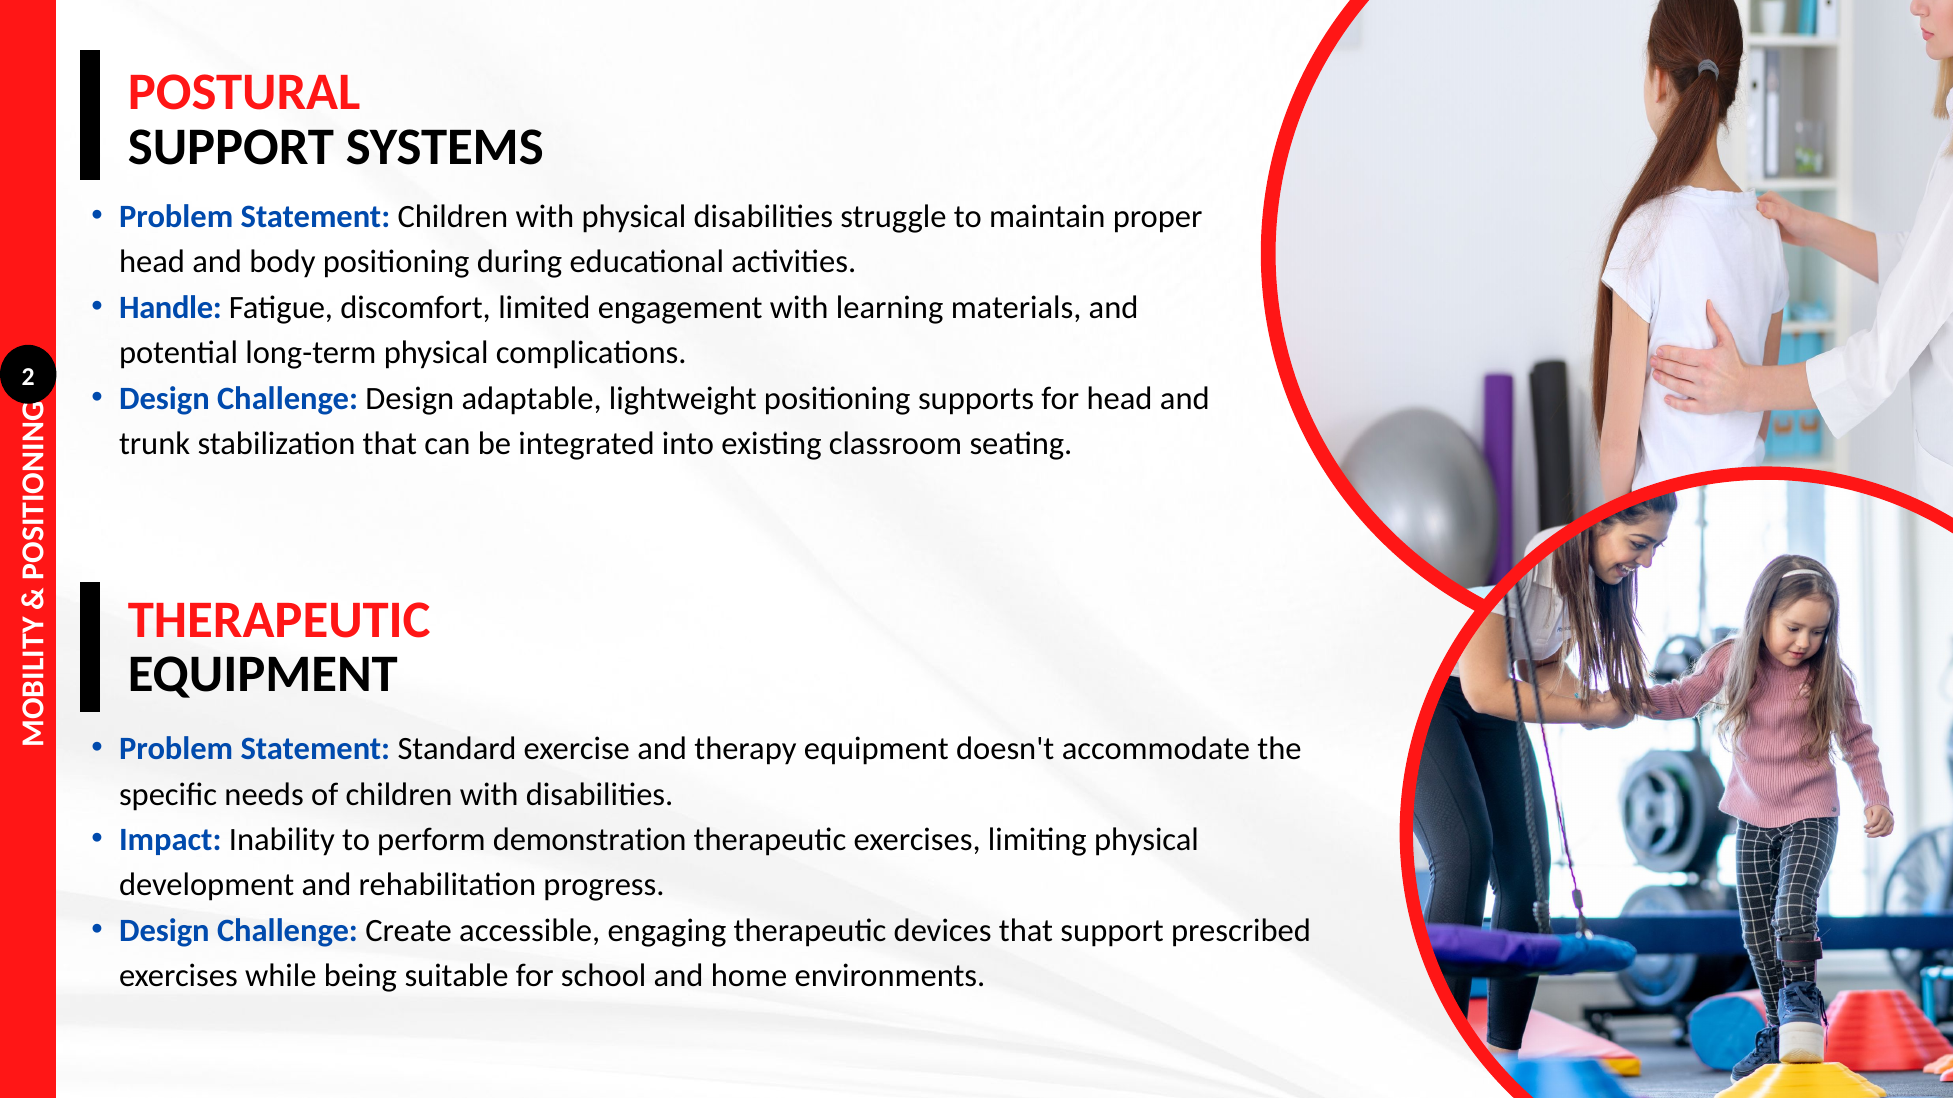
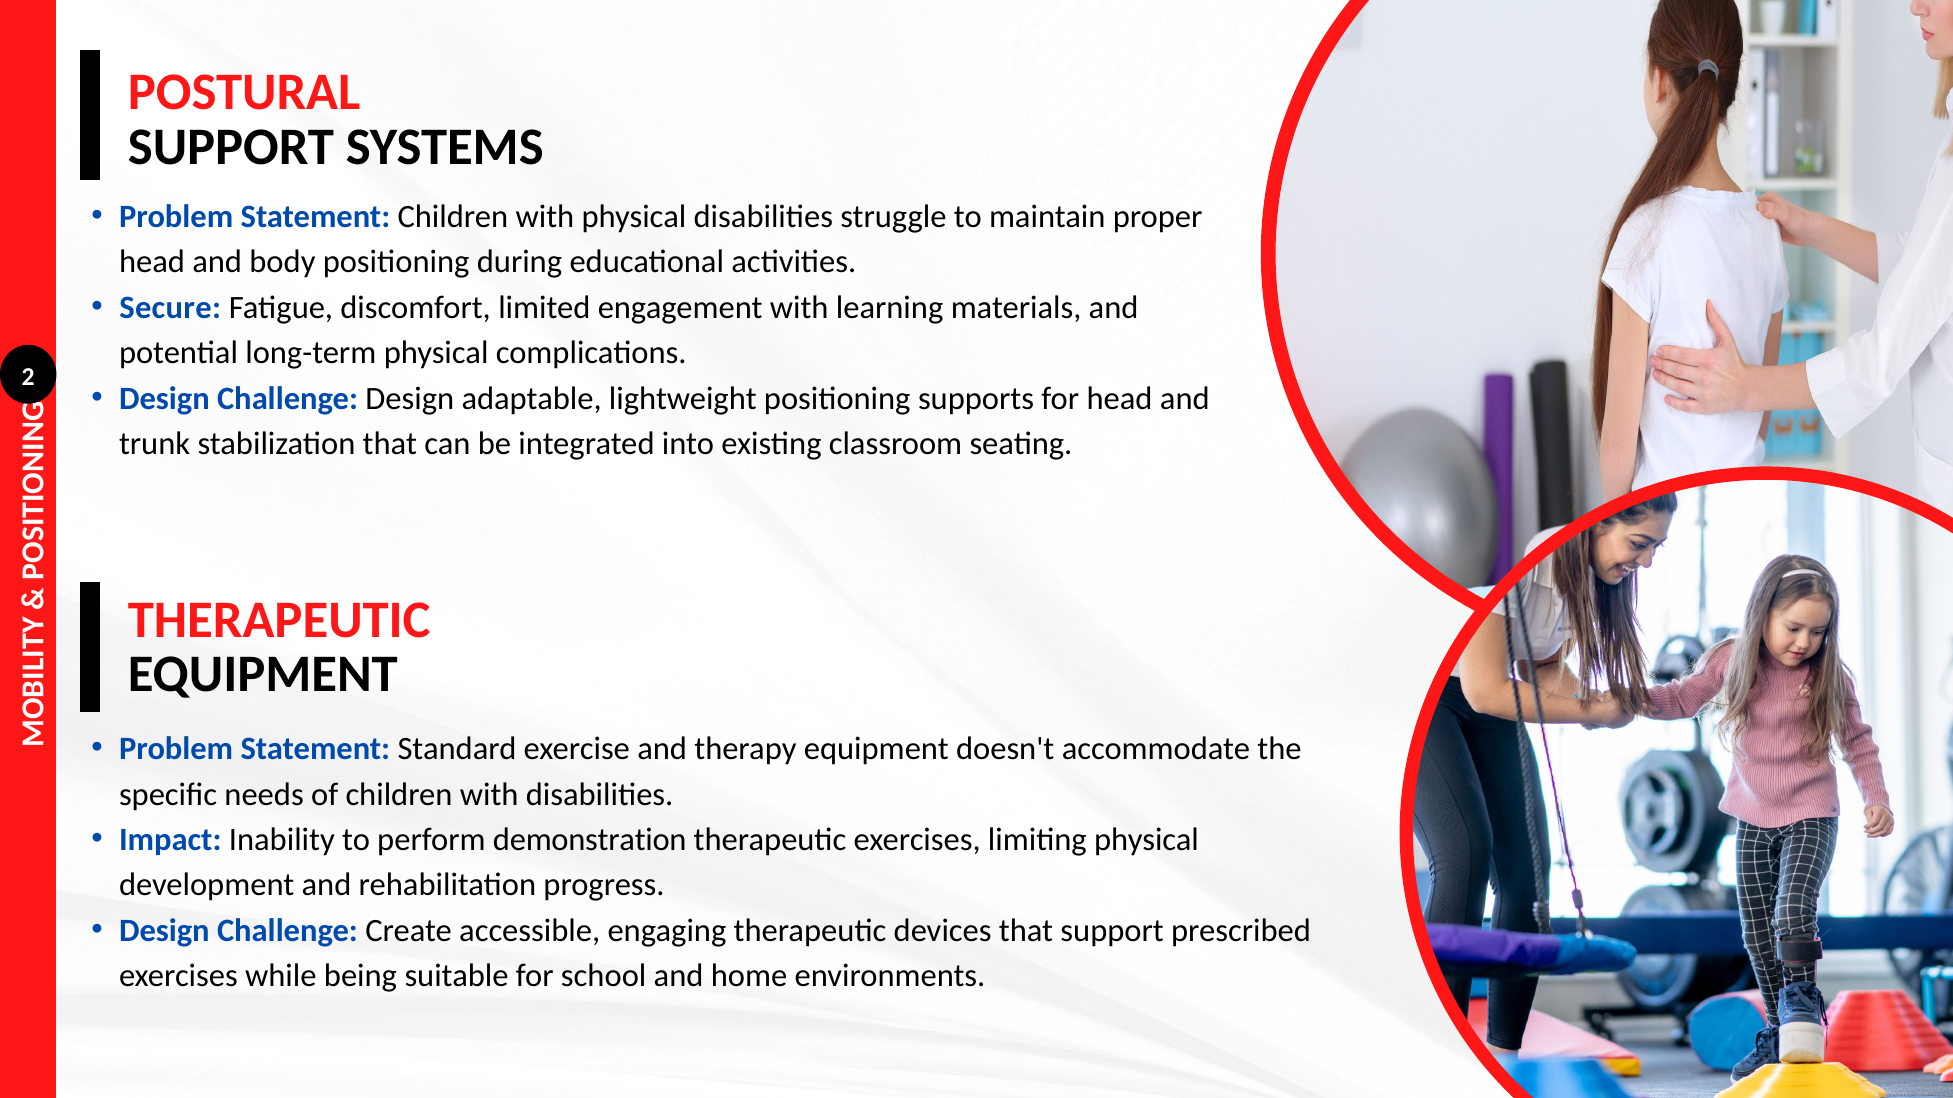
Handle: Handle -> Secure
